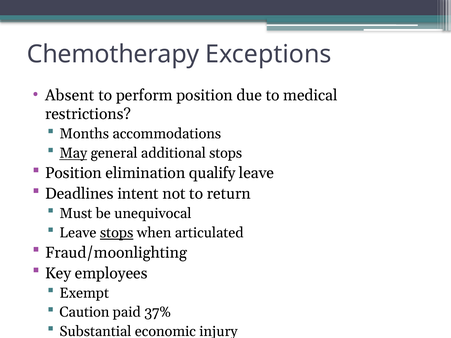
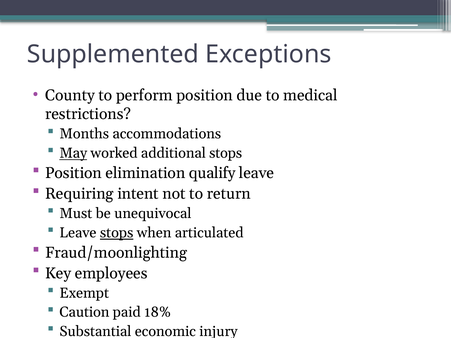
Chemotherapy: Chemotherapy -> Supplemented
Absent: Absent -> County
general: general -> worked
Deadlines: Deadlines -> Requiring
37%: 37% -> 18%
